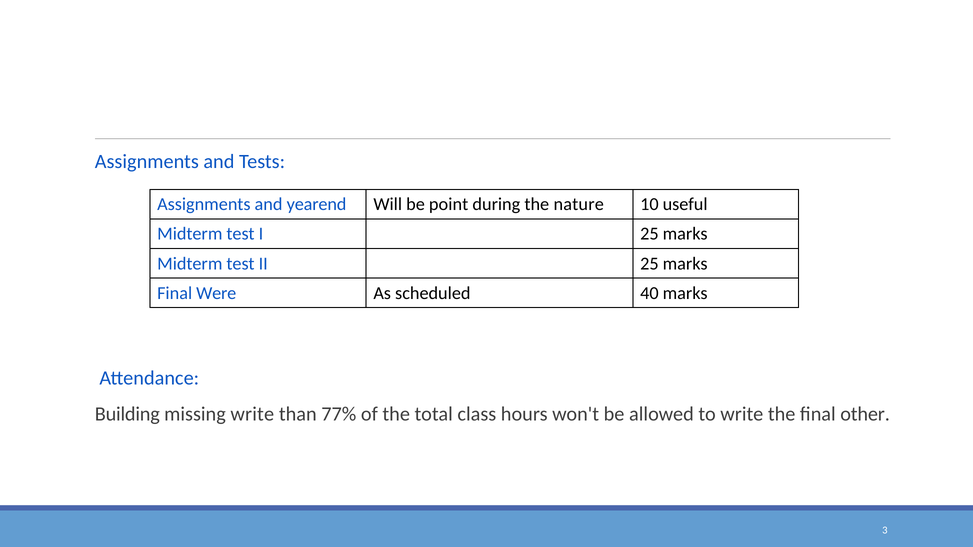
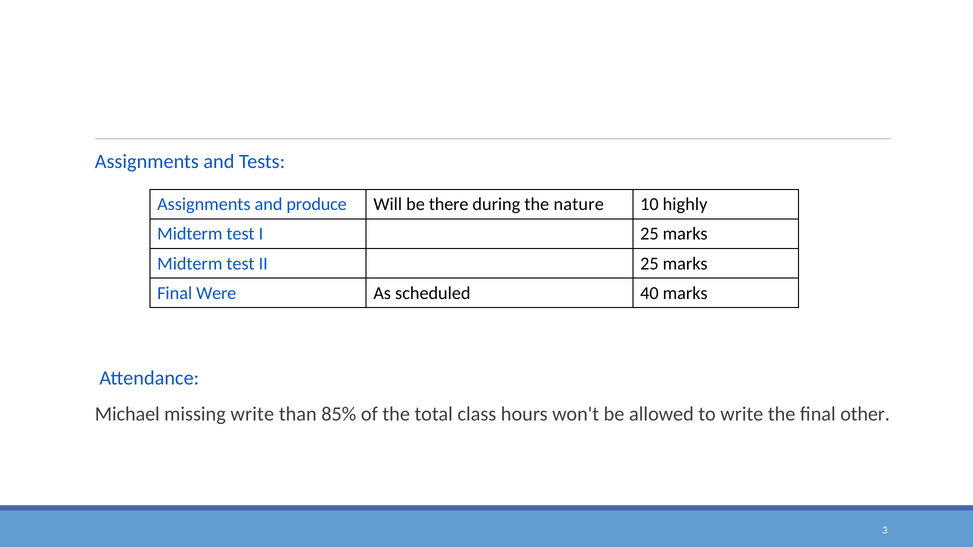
yearend: yearend -> produce
point: point -> there
useful: useful -> highly
Building: Building -> Michael
77%: 77% -> 85%
